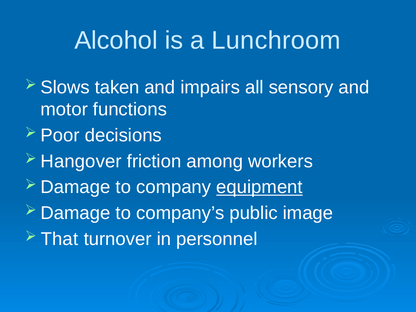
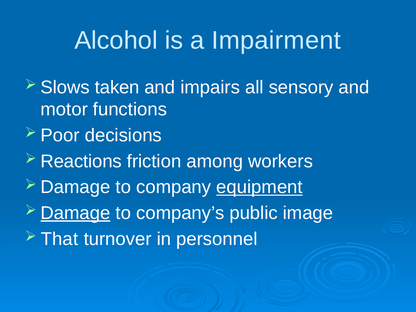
Lunchroom: Lunchroom -> Impairment
Hangover: Hangover -> Reactions
Damage at (76, 213) underline: none -> present
